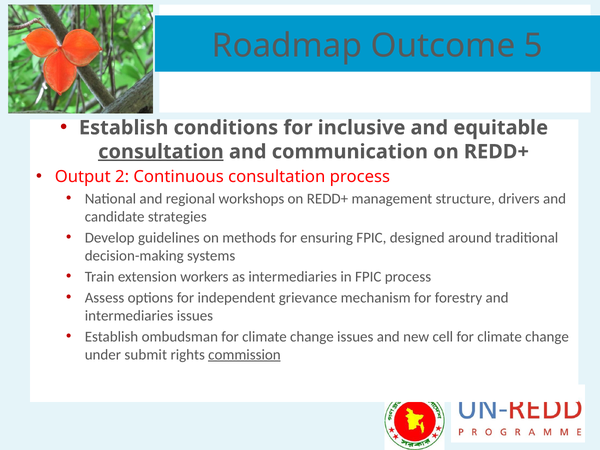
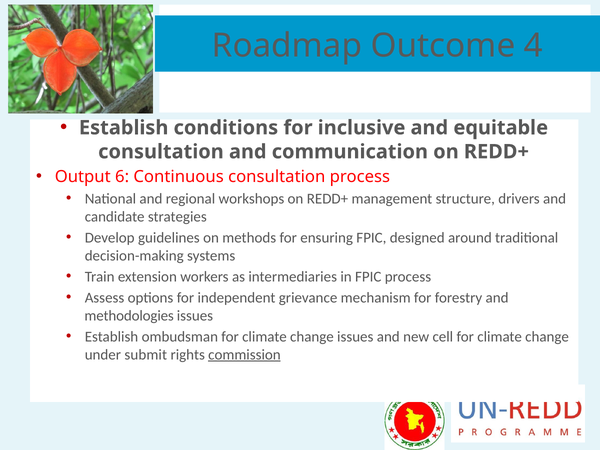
5: 5 -> 4
consultation at (161, 152) underline: present -> none
2: 2 -> 6
intermediaries at (129, 316): intermediaries -> methodologies
